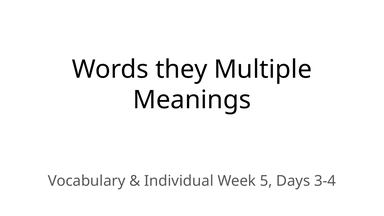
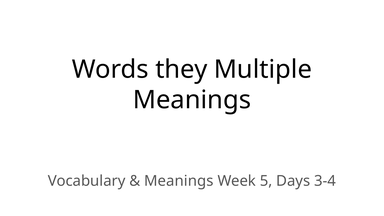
Individual at (179, 181): Individual -> Meanings
